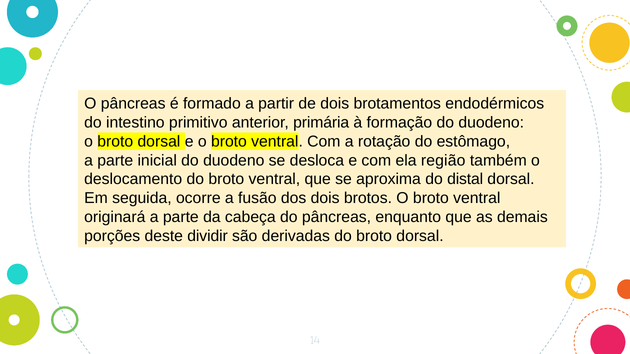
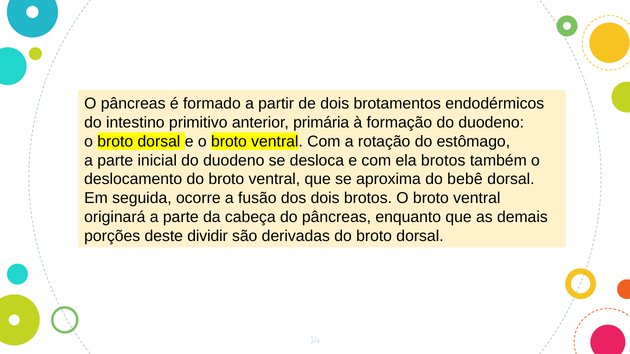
ela região: região -> brotos
distal: distal -> bebê
